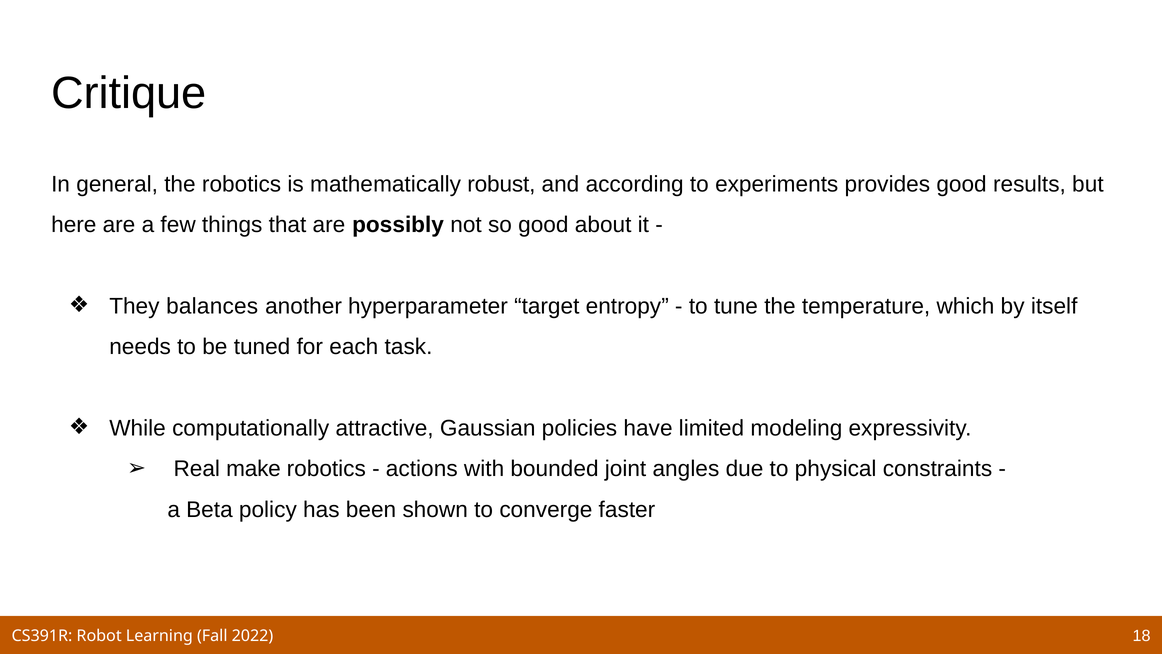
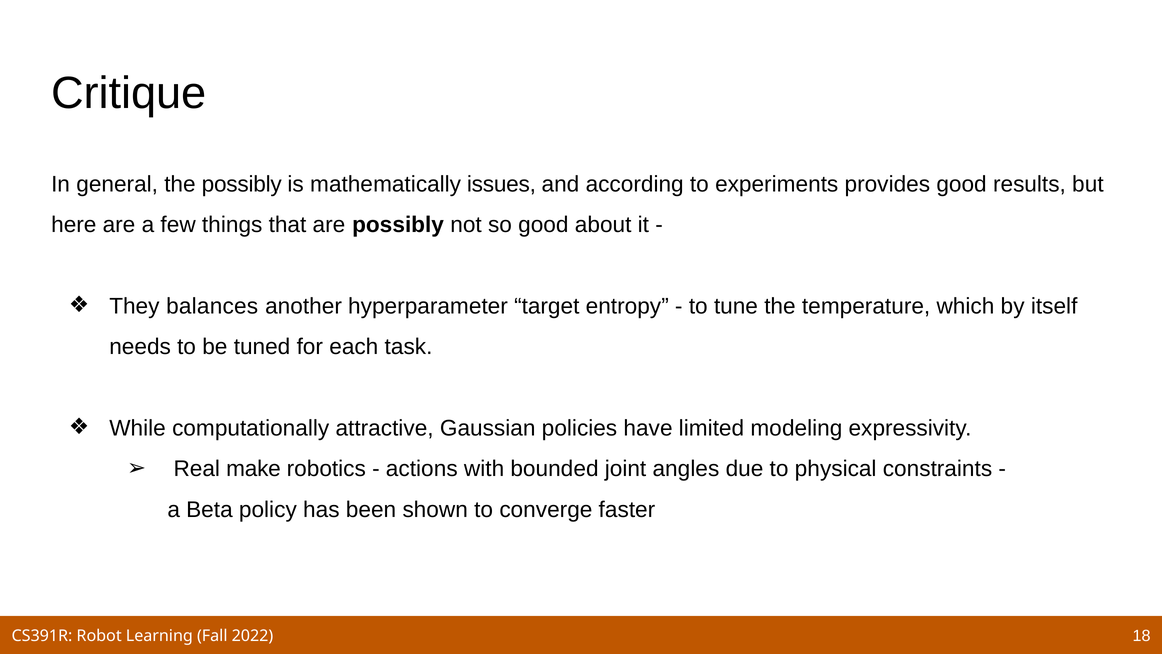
the robotics: robotics -> possibly
robust: robust -> issues
